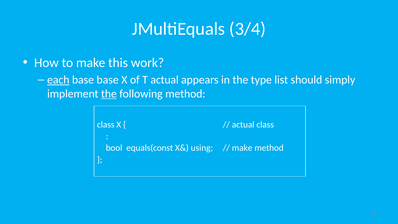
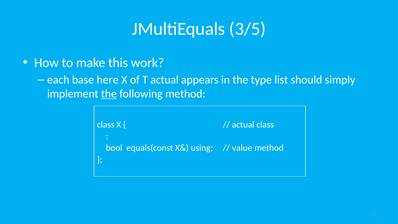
3/4: 3/4 -> 3/5
each underline: present -> none
base base: base -> here
make at (242, 148): make -> value
